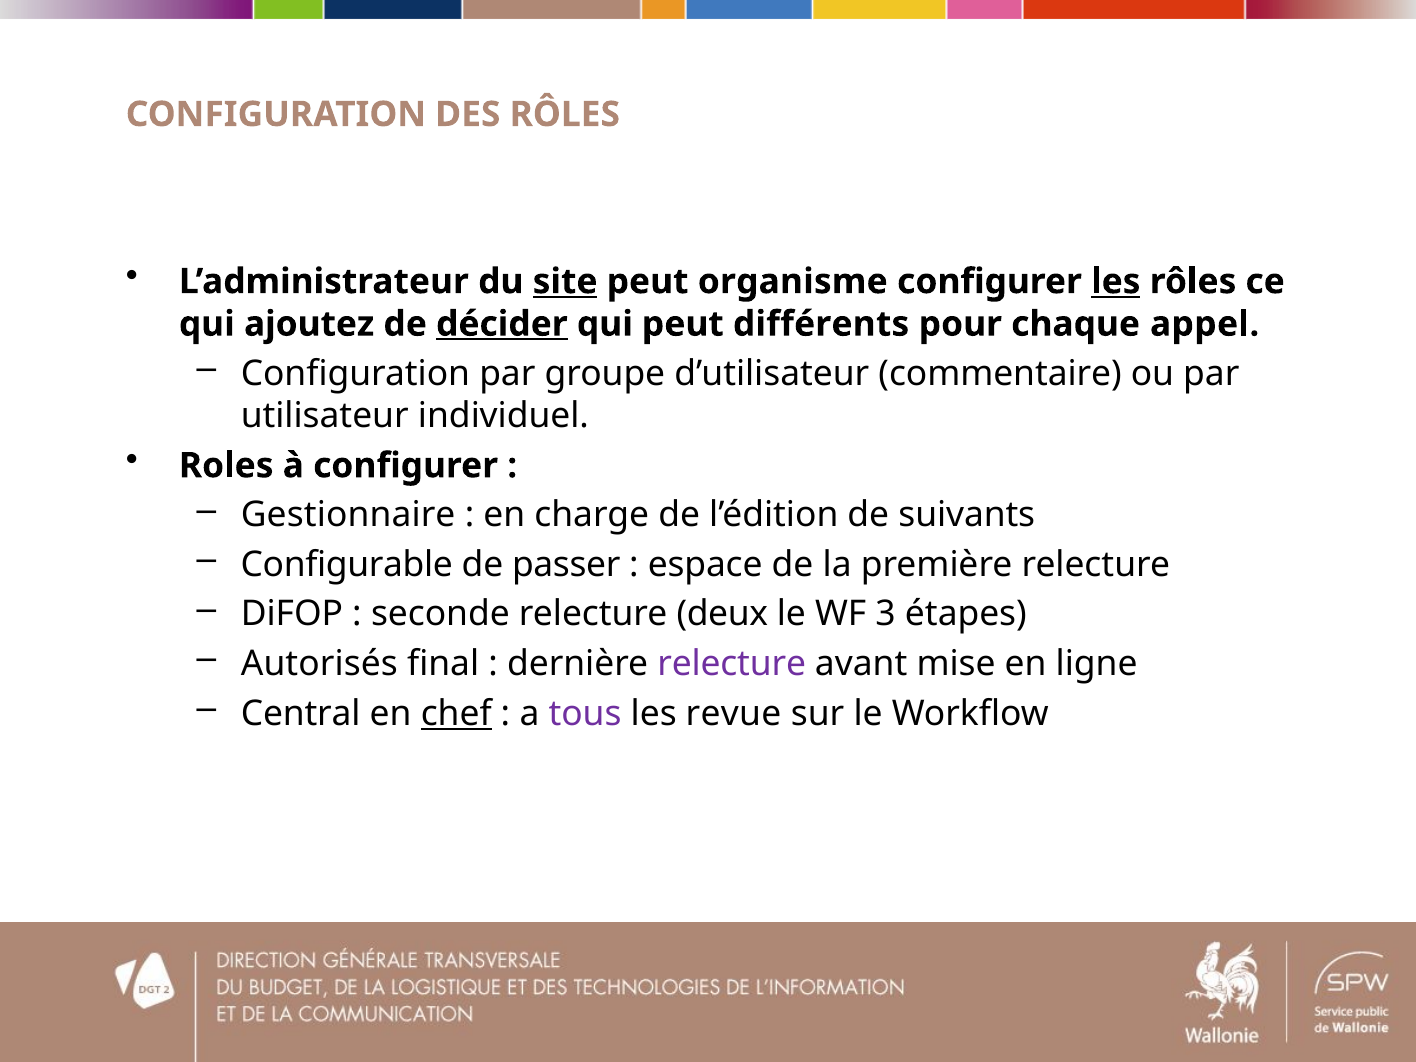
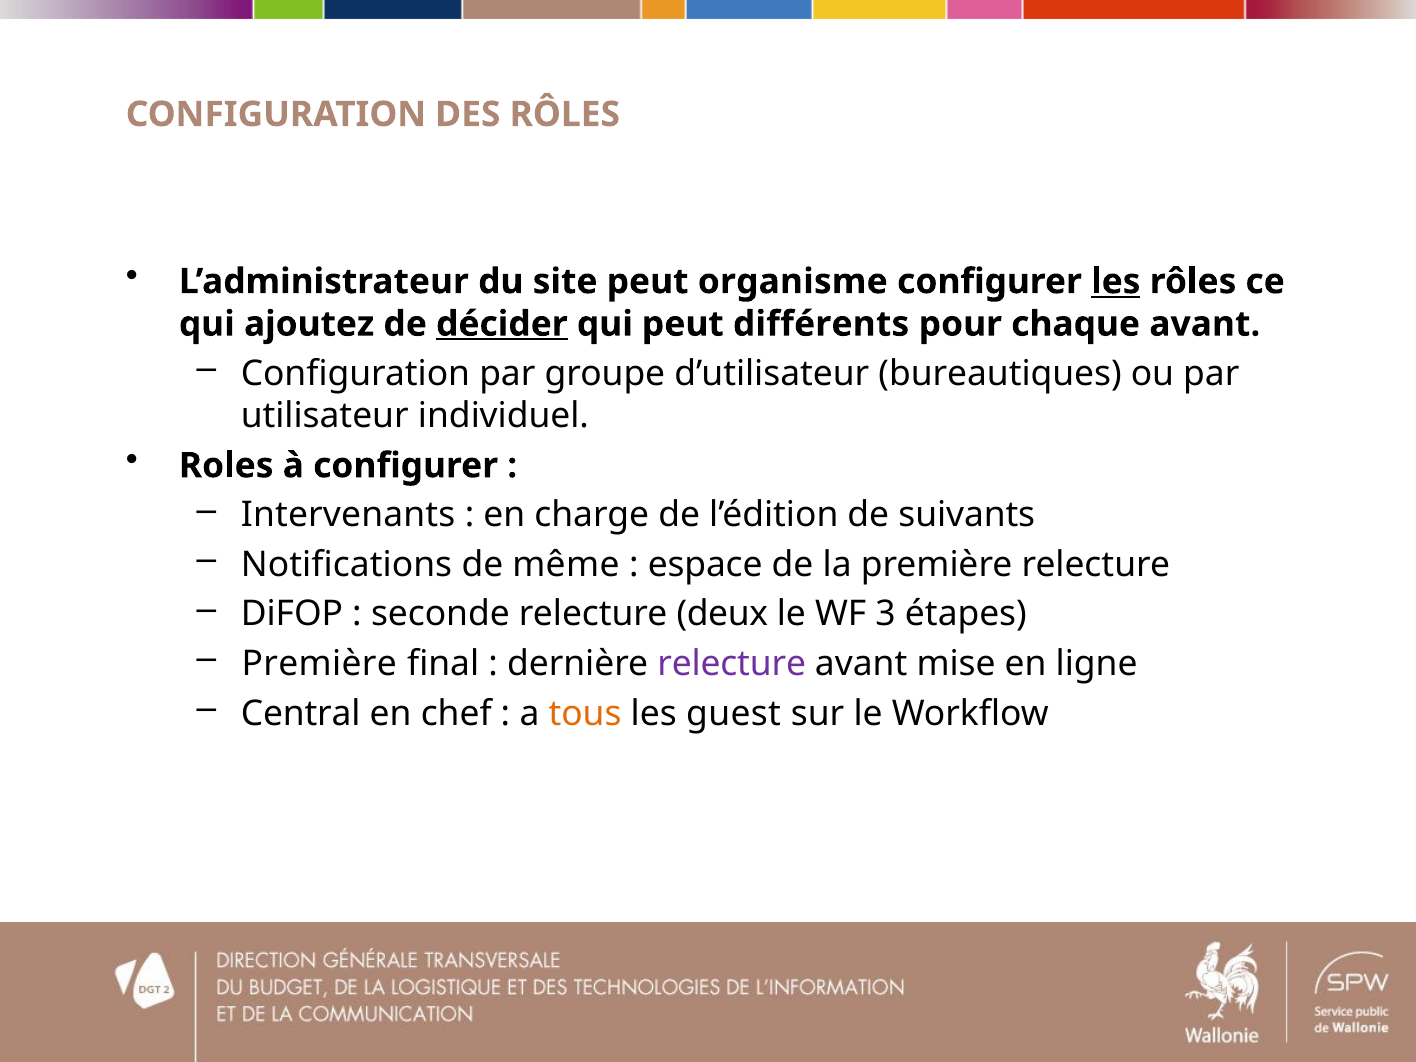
site underline: present -> none
chaque appel: appel -> avant
commentaire: commentaire -> bureautiques
Gestionnaire: Gestionnaire -> Intervenants
Configurable: Configurable -> Notifications
passer: passer -> même
Autorisés at (319, 664): Autorisés -> Première
chef underline: present -> none
tous colour: purple -> orange
revue: revue -> guest
